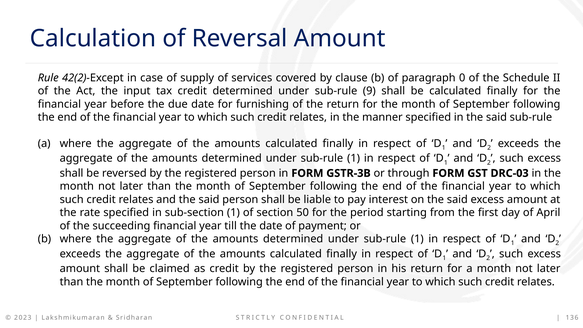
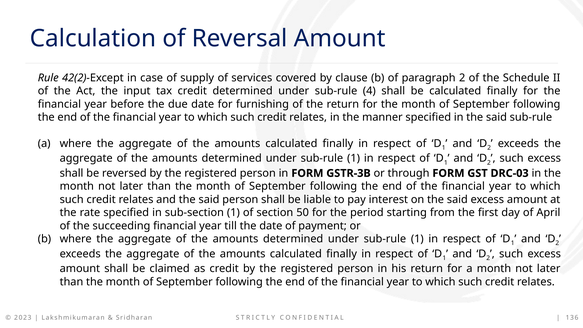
paragraph 0: 0 -> 2
9: 9 -> 4
